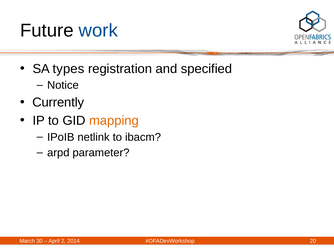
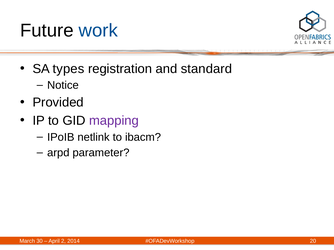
specified: specified -> standard
Currently: Currently -> Provided
mapping colour: orange -> purple
